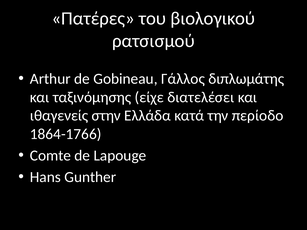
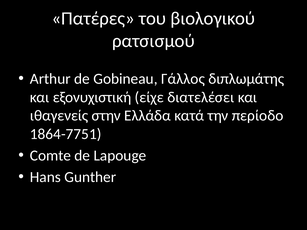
ταξινόμησης: ταξινόμησης -> εξονυχιστική
1864-1766: 1864-1766 -> 1864-7751
